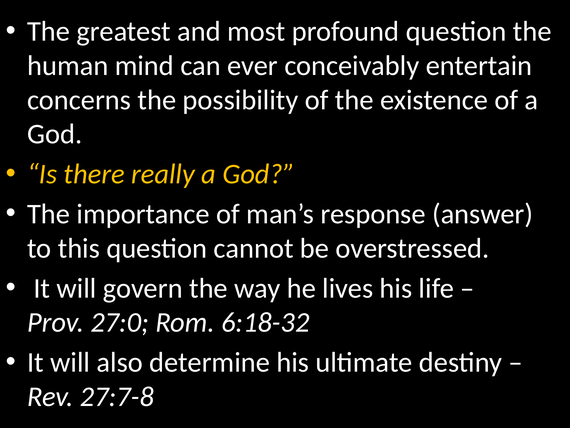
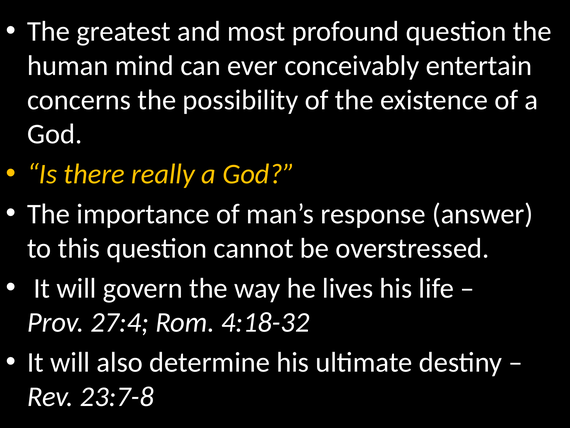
27:0: 27:0 -> 27:4
6:18-32: 6:18-32 -> 4:18-32
27:7-8: 27:7-8 -> 23:7-8
